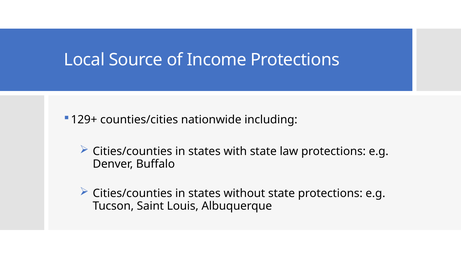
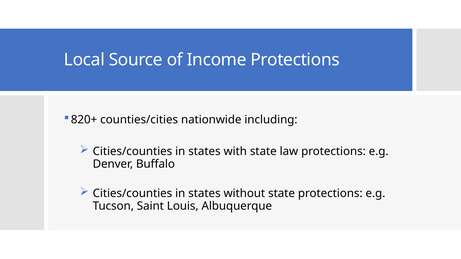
129+: 129+ -> 820+
